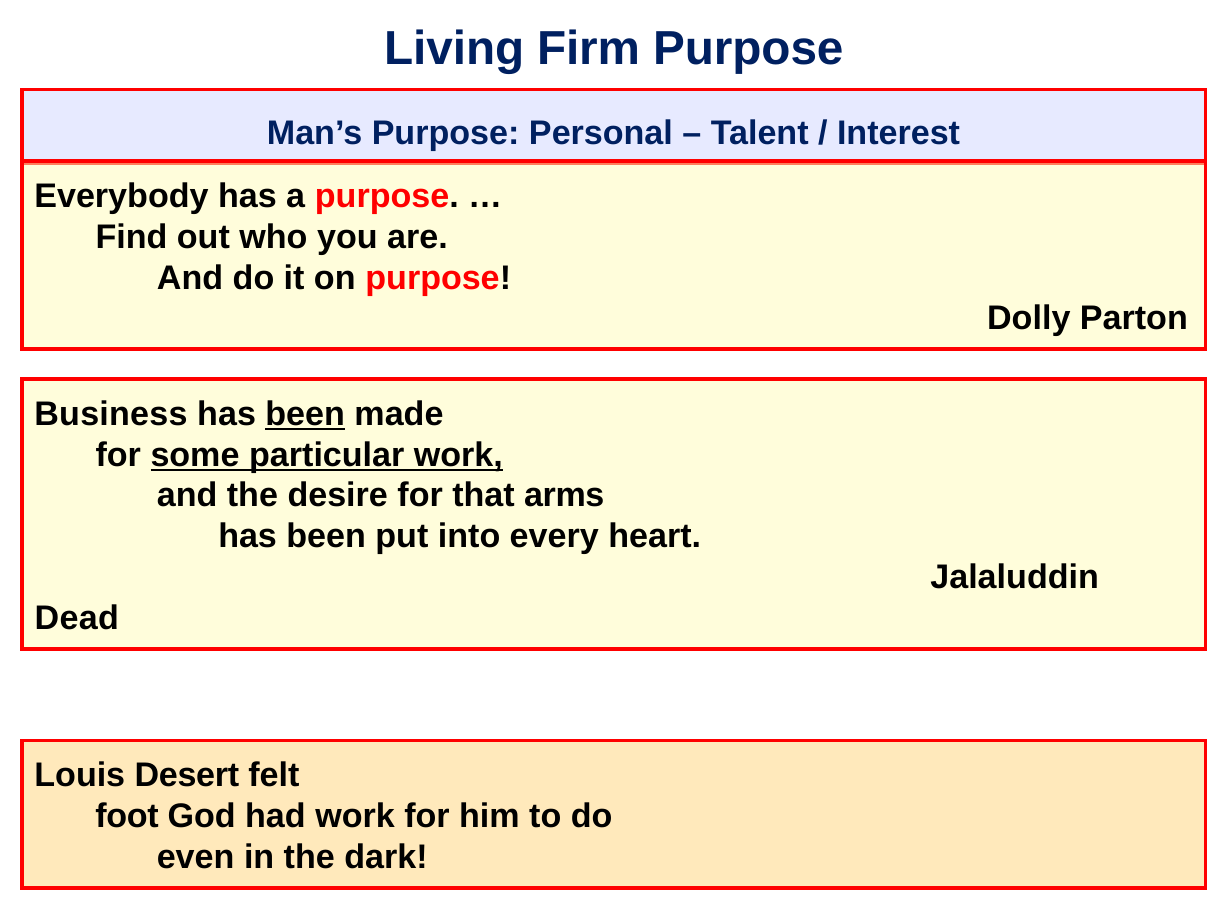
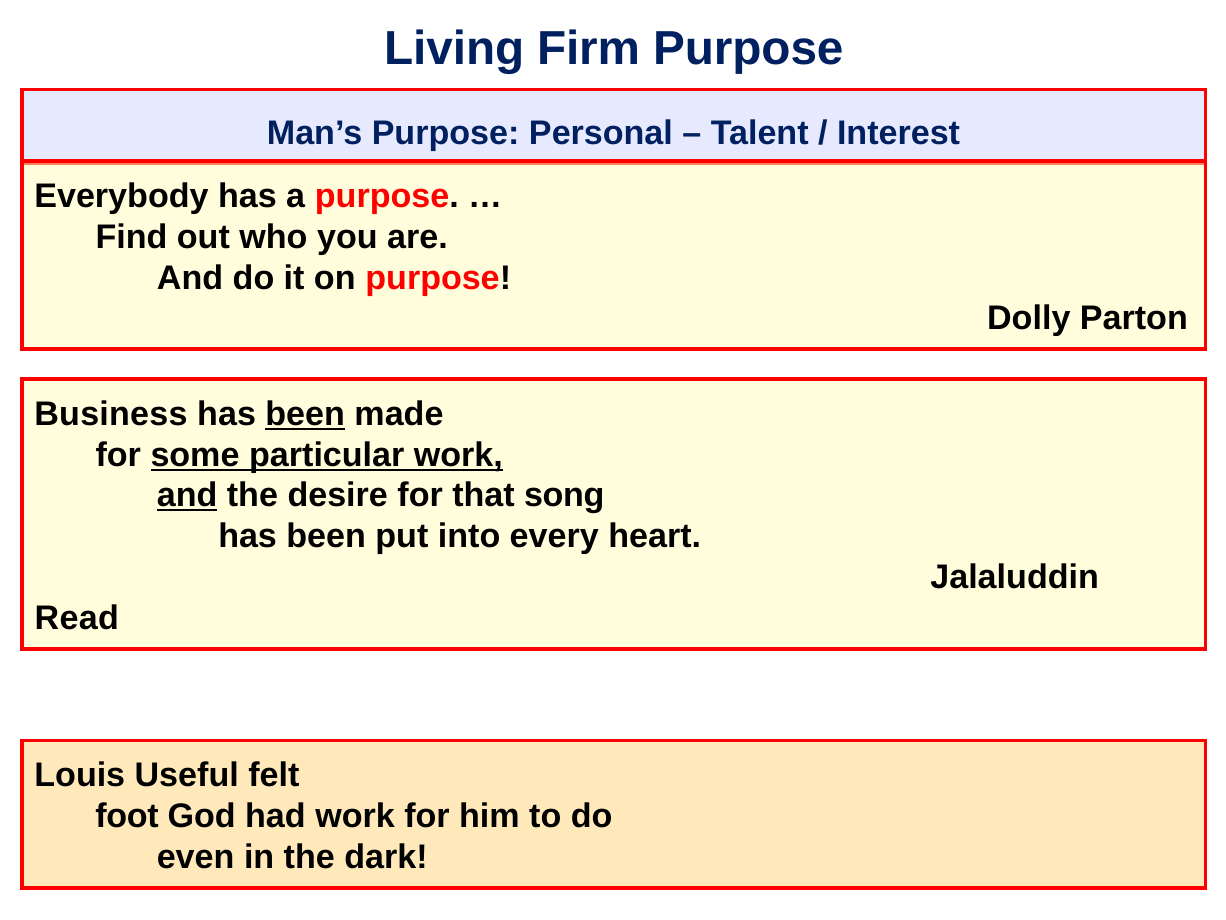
and at (187, 495) underline: none -> present
arms: arms -> song
Dead: Dead -> Read
Desert: Desert -> Useful
